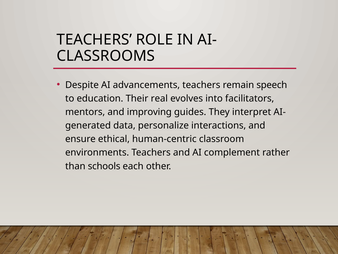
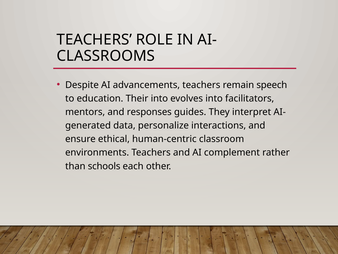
Their real: real -> into
improving: improving -> responses
